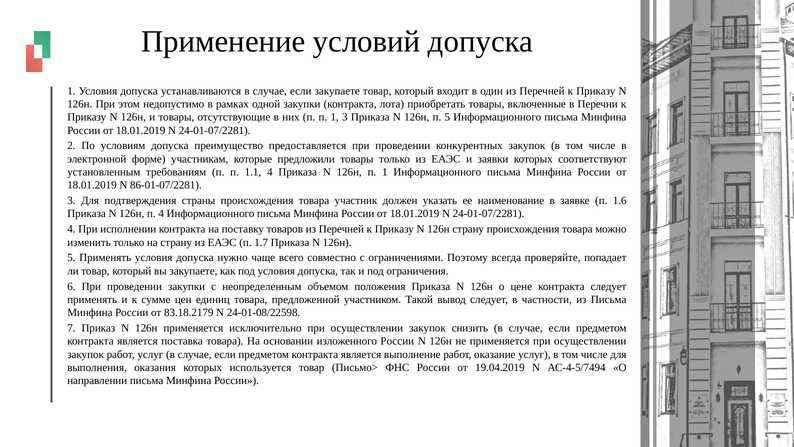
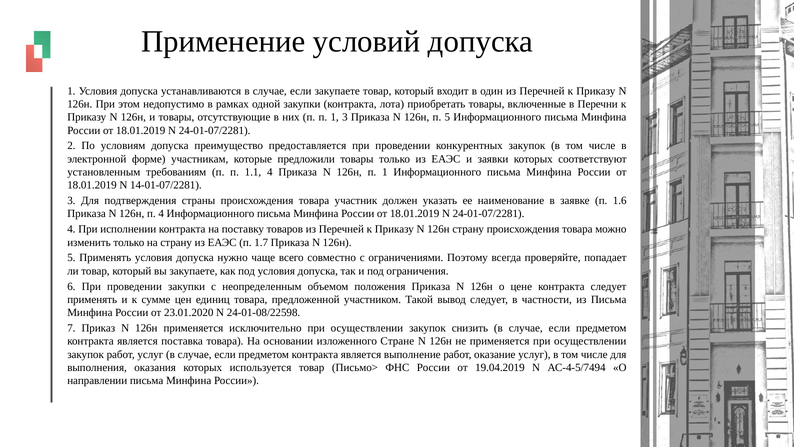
86-01-07/2281: 86-01-07/2281 -> 14-01-07/2281
83.18.2179: 83.18.2179 -> 23.01.2020
изложенного России: России -> Стране
